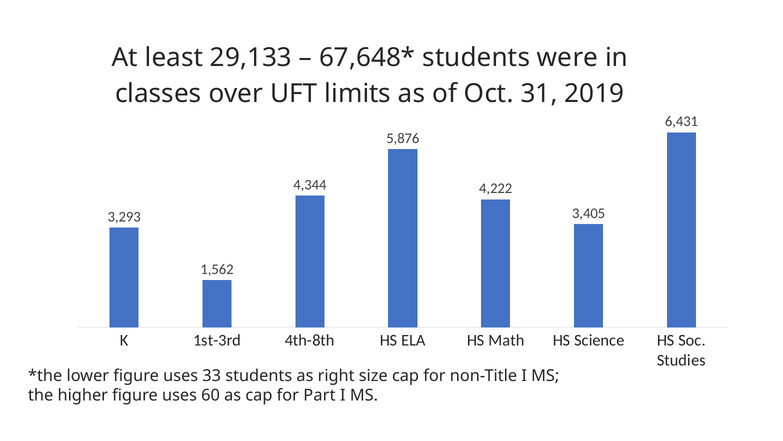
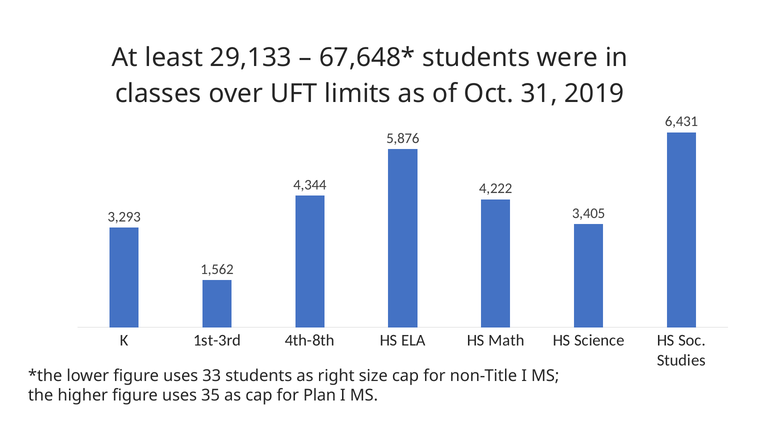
60: 60 -> 35
Part: Part -> Plan
